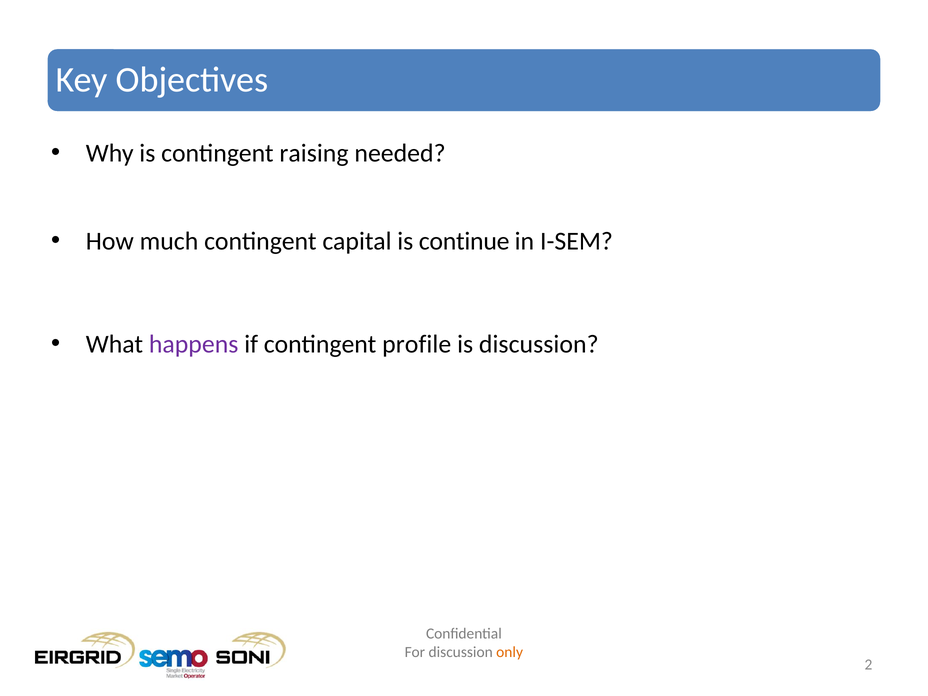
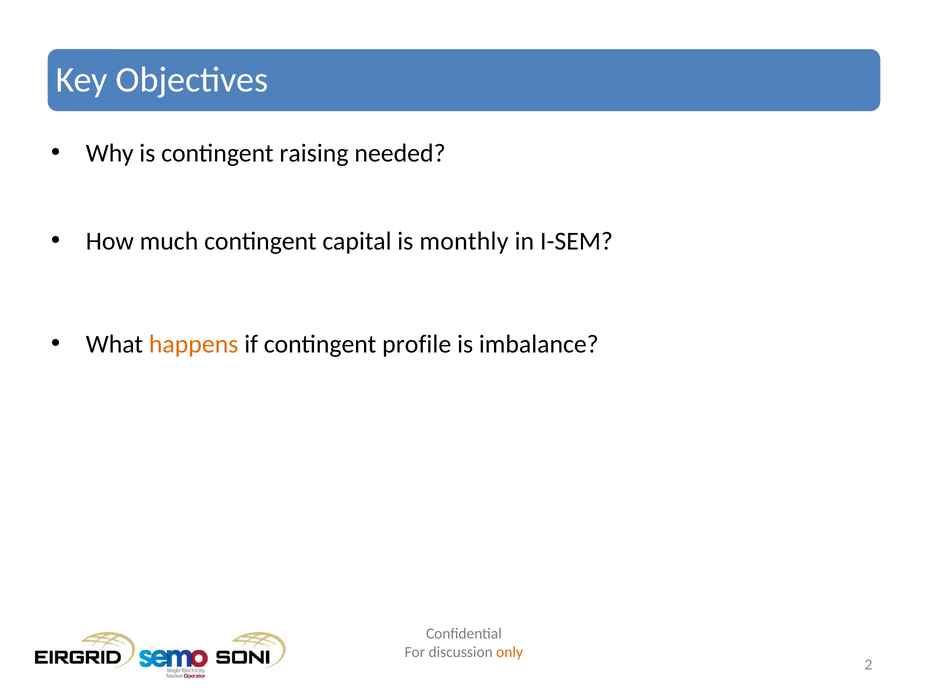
continue: continue -> monthly
happens colour: purple -> orange
is discussion: discussion -> imbalance
